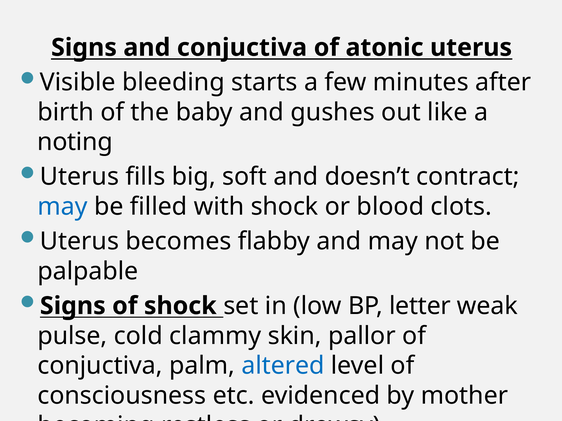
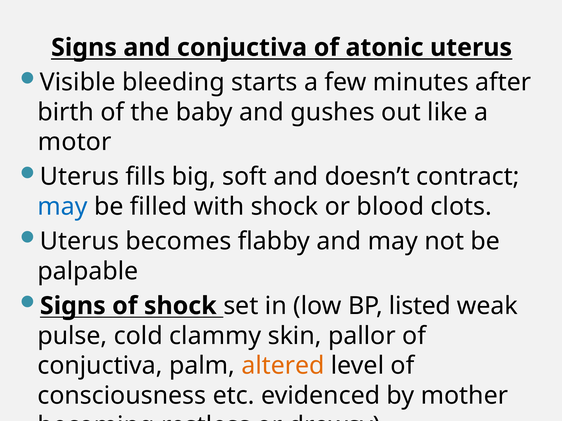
noting: noting -> motor
letter: letter -> listed
altered colour: blue -> orange
